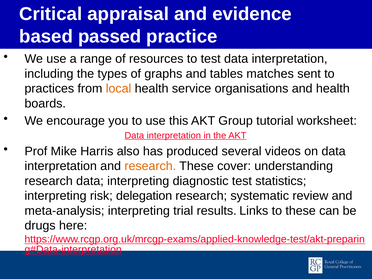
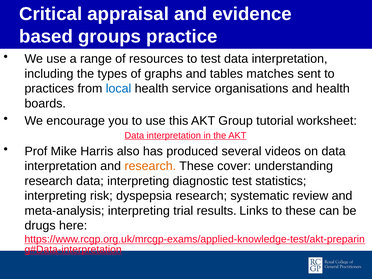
passed: passed -> groups
local colour: orange -> blue
delegation: delegation -> dyspepsia
